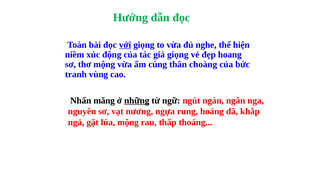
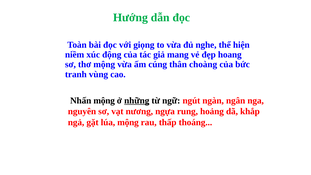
với underline: present -> none
giả giọng: giọng -> mang
Nhấn măng: măng -> mộng
